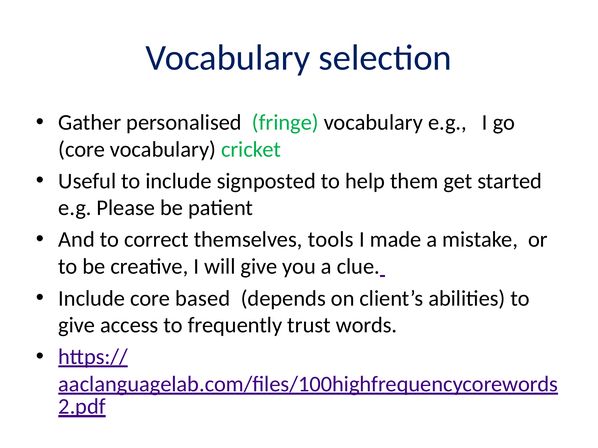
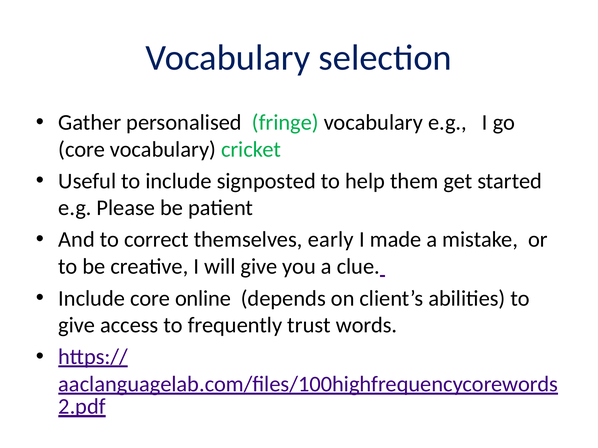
tools: tools -> early
based: based -> online
